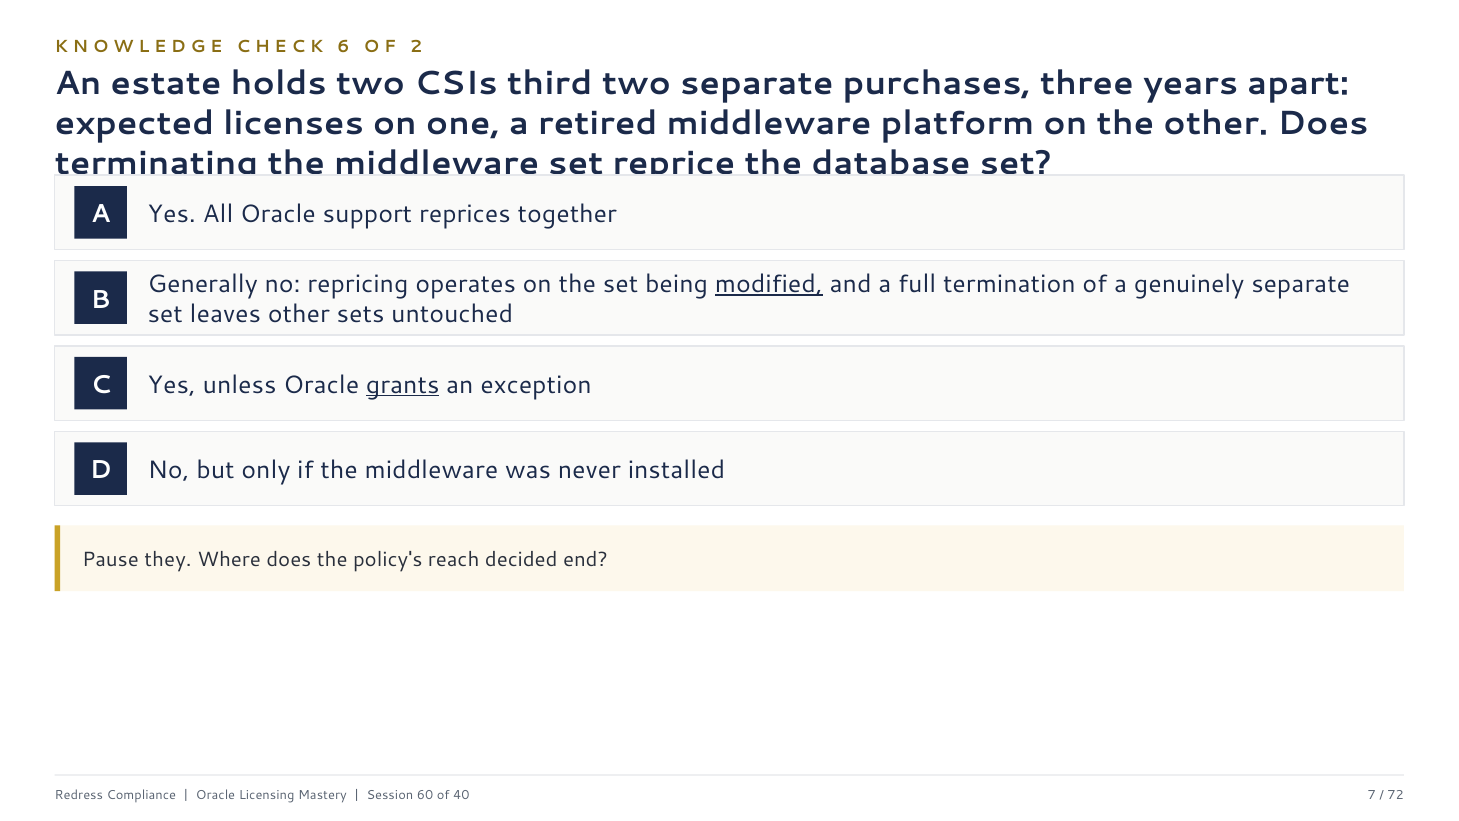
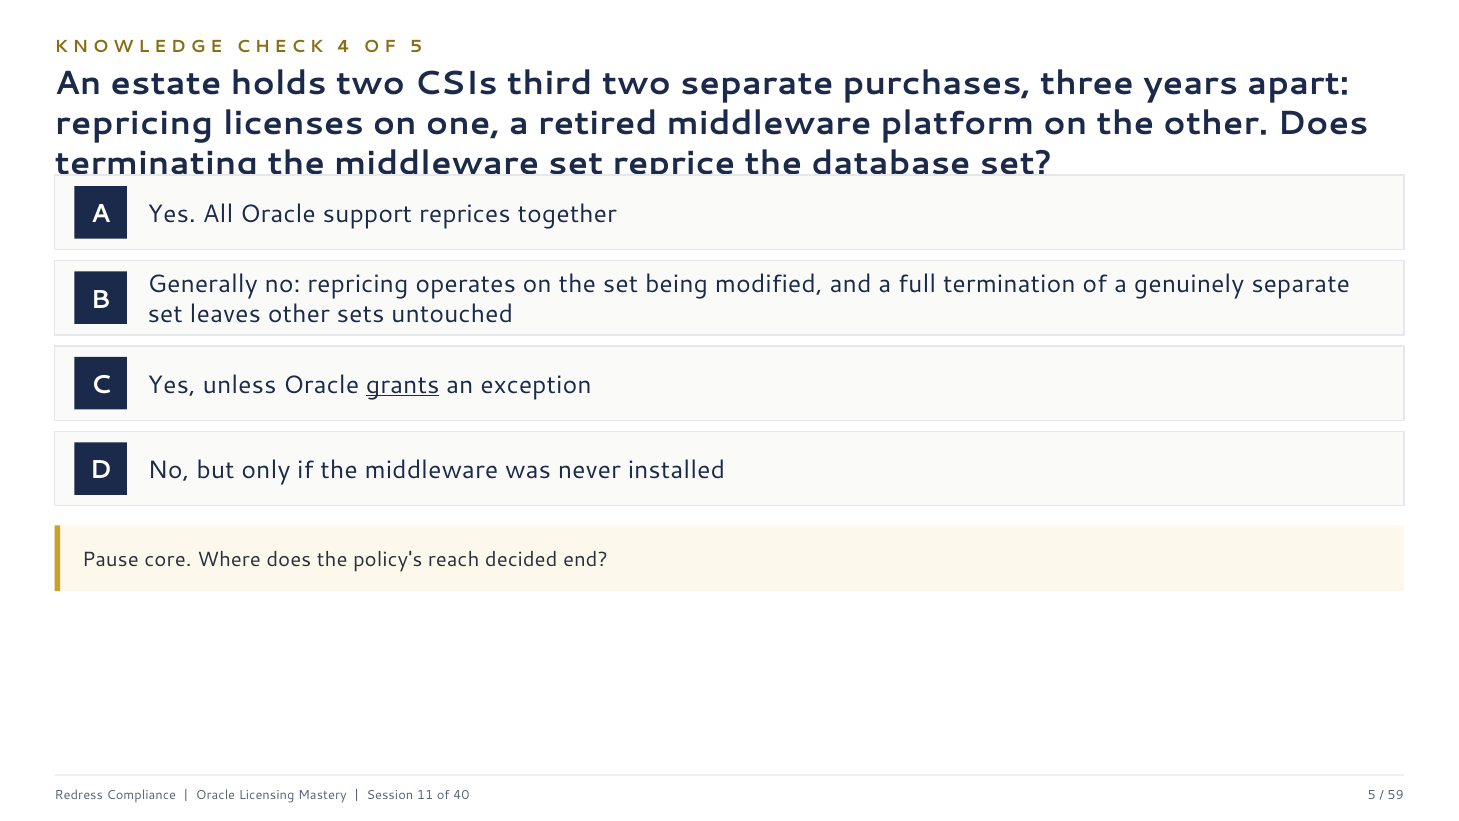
6: 6 -> 4
2 at (416, 47): 2 -> 5
expected at (134, 124): expected -> repricing
modified underline: present -> none
they: they -> core
60: 60 -> 11
40 7: 7 -> 5
72: 72 -> 59
